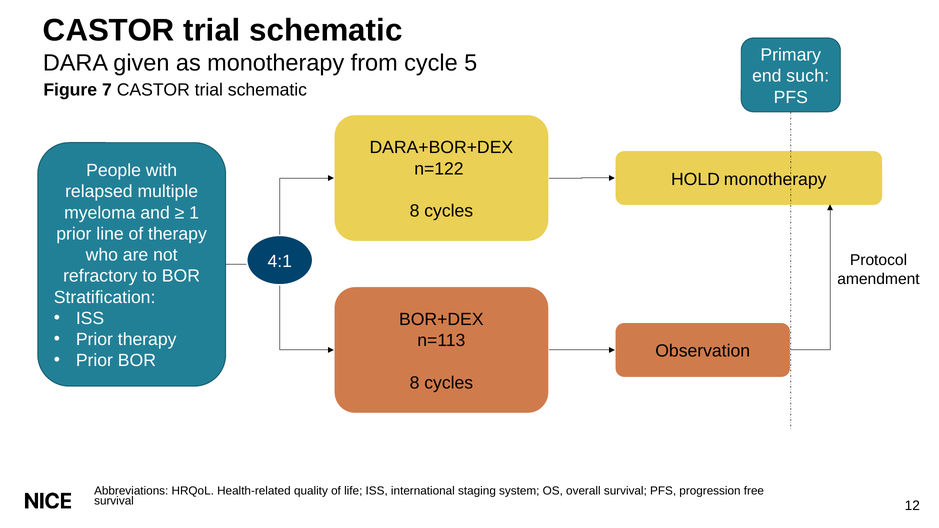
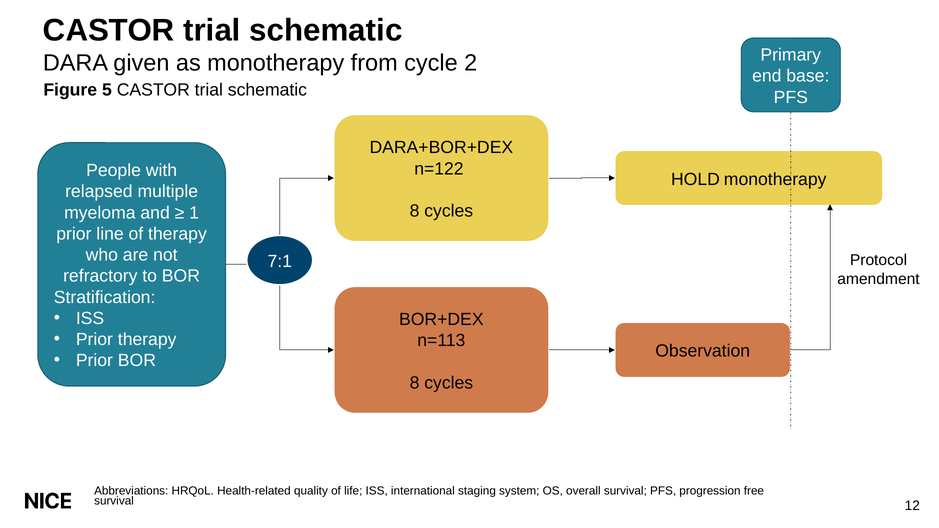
5: 5 -> 2
such: such -> base
7: 7 -> 5
4:1: 4:1 -> 7:1
